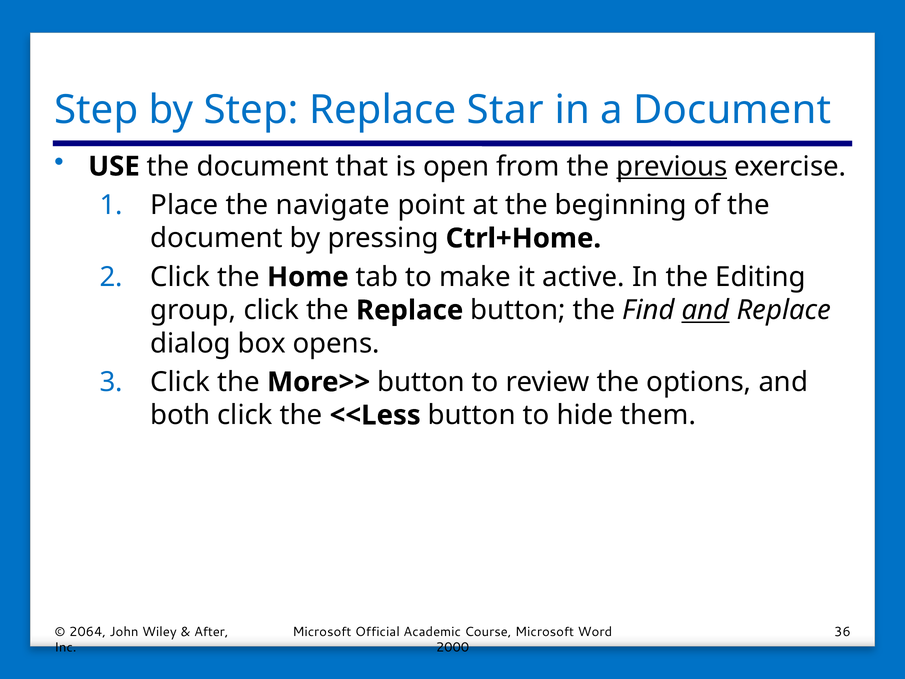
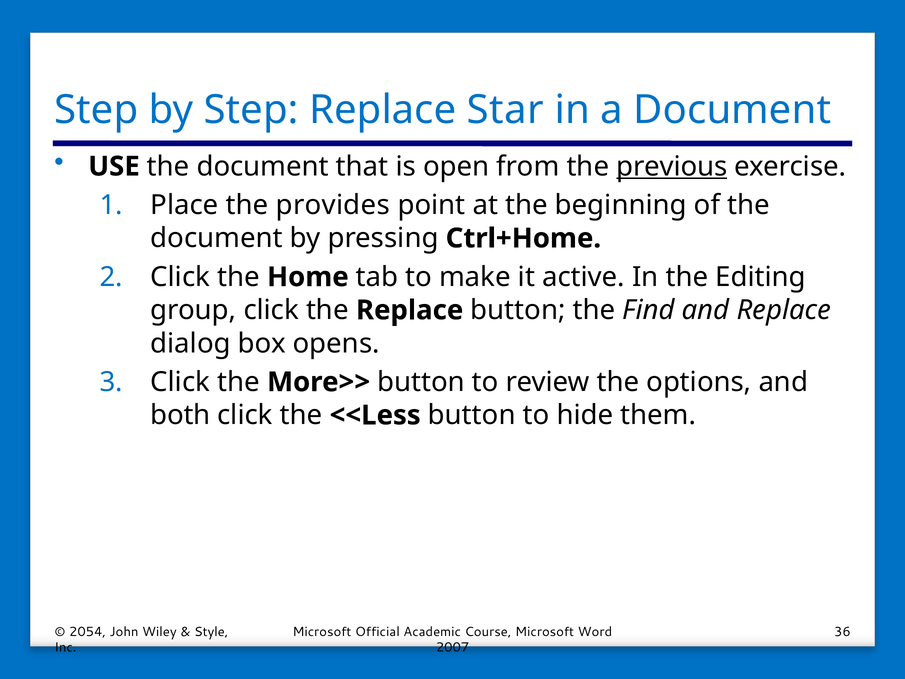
navigate: navigate -> provides
and at (706, 310) underline: present -> none
2064: 2064 -> 2054
After: After -> Style
2000: 2000 -> 2007
